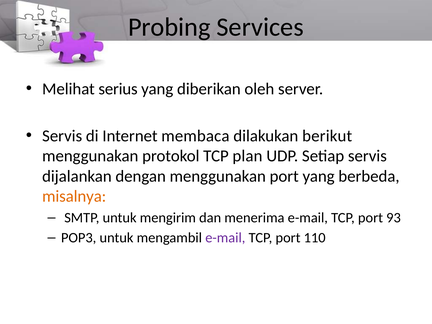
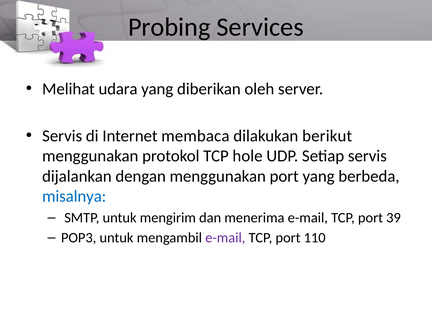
serius: serius -> udara
plan: plan -> hole
misalnya colour: orange -> blue
93: 93 -> 39
